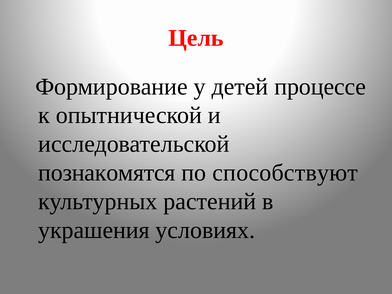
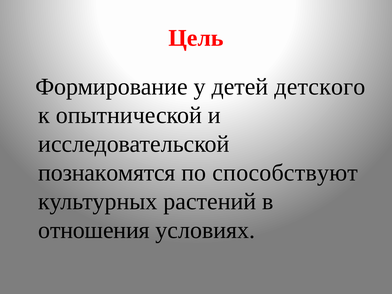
процессе: процессе -> детского
украшения: украшения -> отношения
